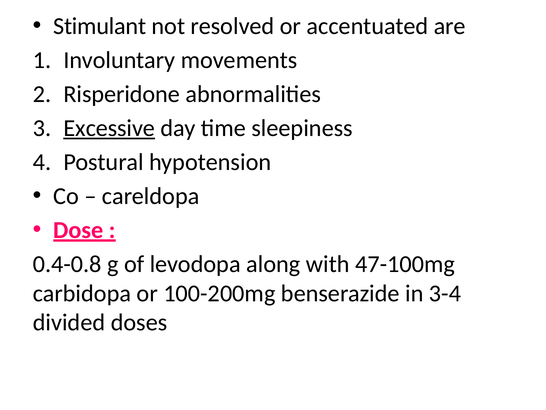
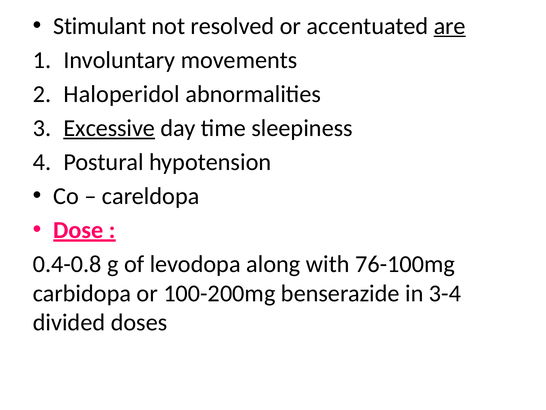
are underline: none -> present
Risperidone: Risperidone -> Haloperidol
47-100mg: 47-100mg -> 76-100mg
